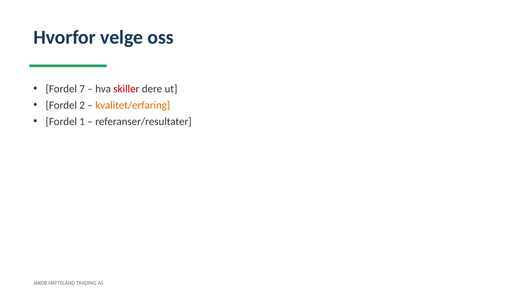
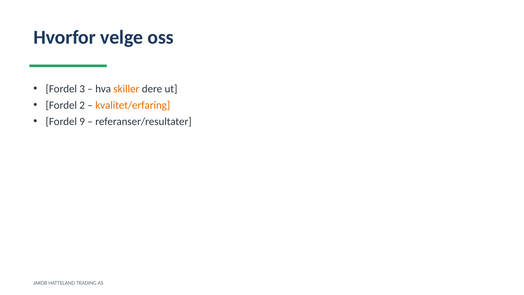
7: 7 -> 3
skiller colour: red -> orange
1: 1 -> 9
